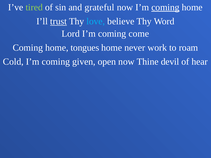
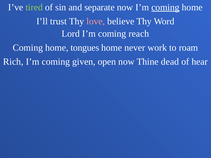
grateful: grateful -> separate
trust underline: present -> none
love colour: light blue -> pink
come: come -> reach
Cold: Cold -> Rich
devil: devil -> dead
